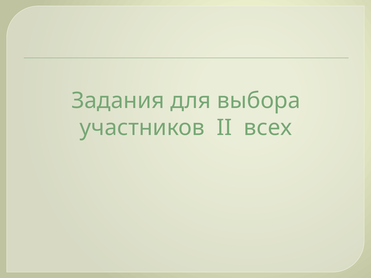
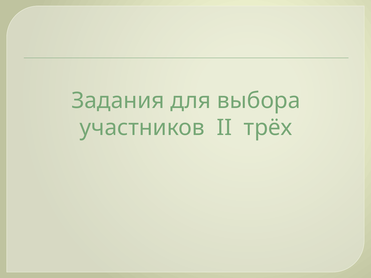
всех: всех -> трёх
